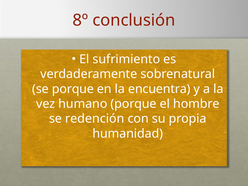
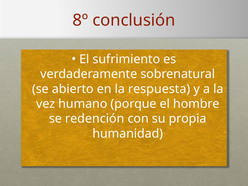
se porque: porque -> abierto
encuentra: encuentra -> respuesta
